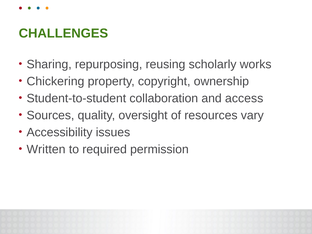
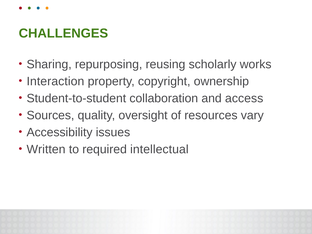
Chickering: Chickering -> Interaction
permission: permission -> intellectual
